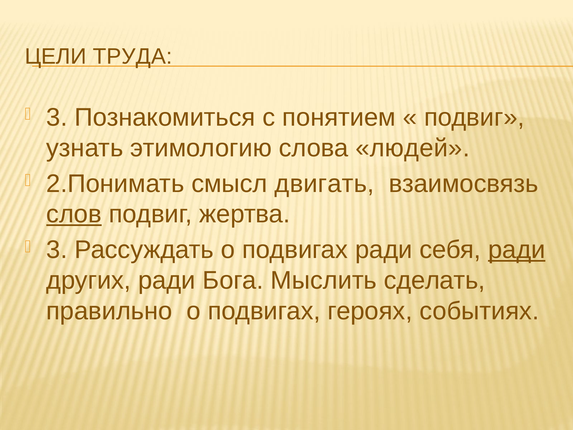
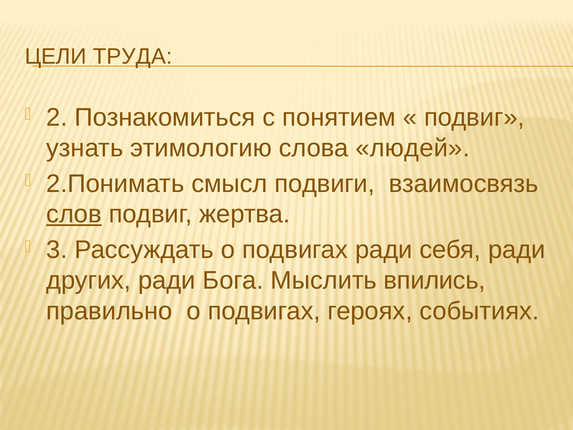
3 at (57, 117): 3 -> 2
двигать: двигать -> подвиги
ради at (517, 250) underline: present -> none
сделать: сделать -> впились
